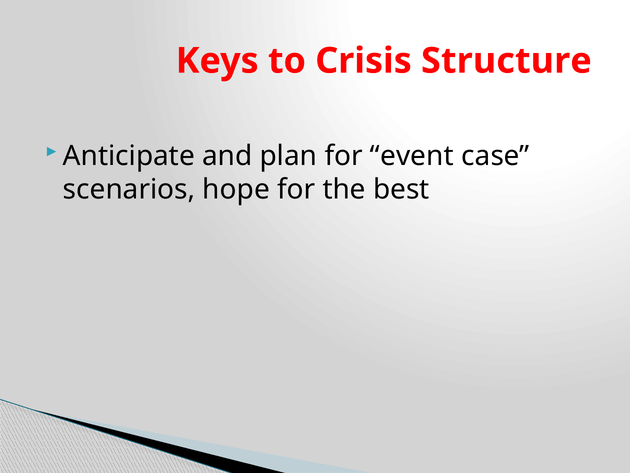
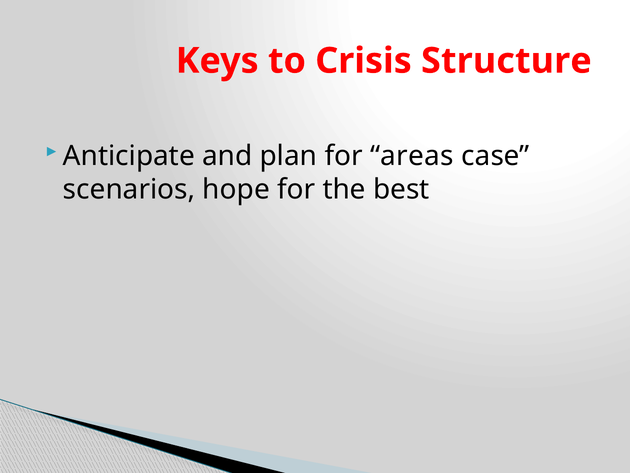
event: event -> areas
